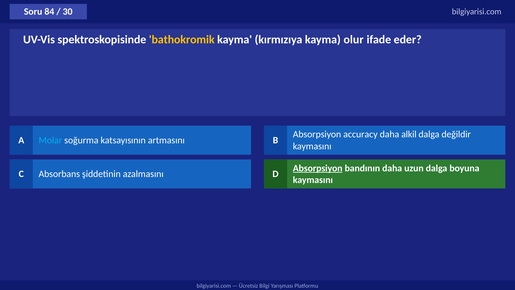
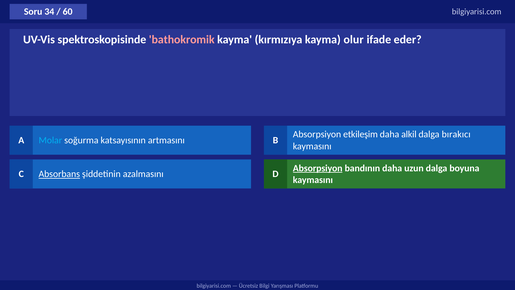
84: 84 -> 34
30: 30 -> 60
bathokromik colour: yellow -> pink
accuracy: accuracy -> etkileşim
değildir: değildir -> bırakıcı
Absorbans underline: none -> present
